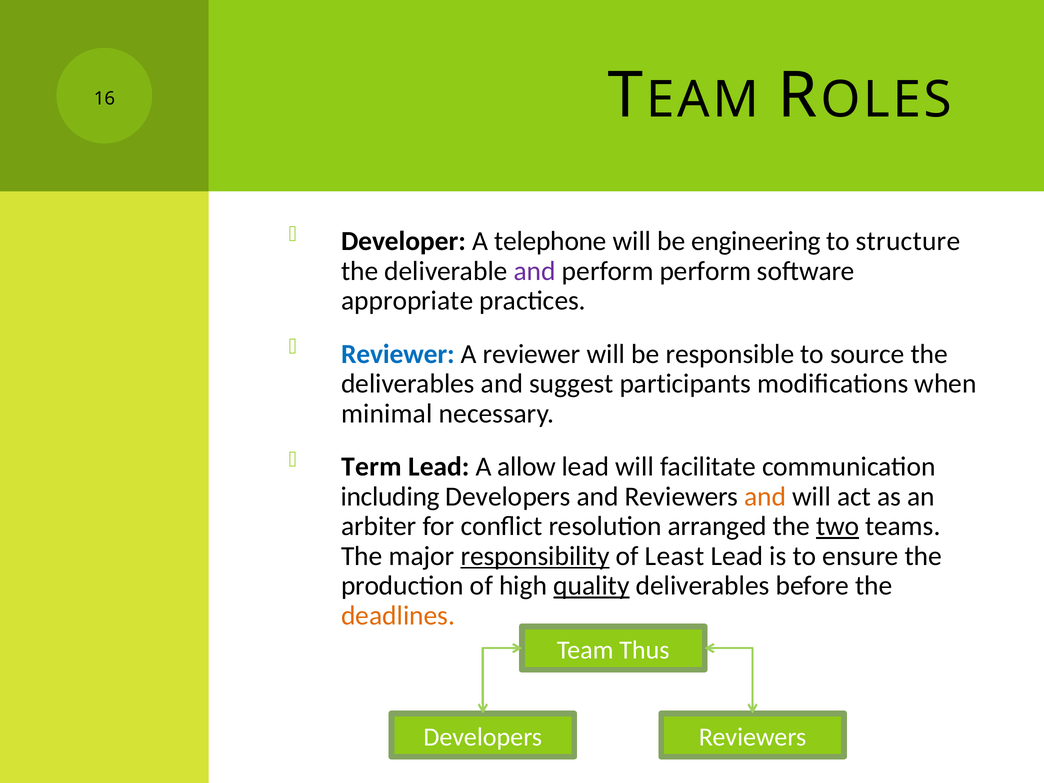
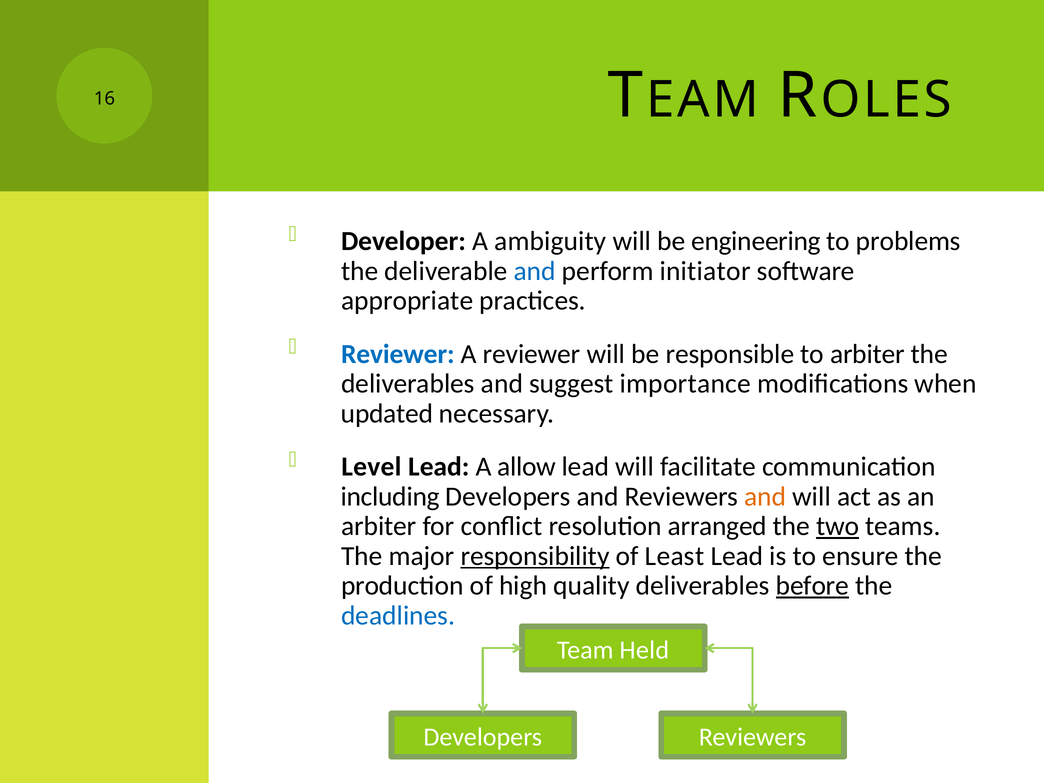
telephone: telephone -> ambiguity
structure: structure -> problems
and at (535, 271) colour: purple -> blue
perform perform: perform -> initiator
to source: source -> arbiter
participants: participants -> importance
minimal: minimal -> updated
Term: Term -> Level
quality underline: present -> none
before underline: none -> present
deadlines colour: orange -> blue
Thus: Thus -> Held
